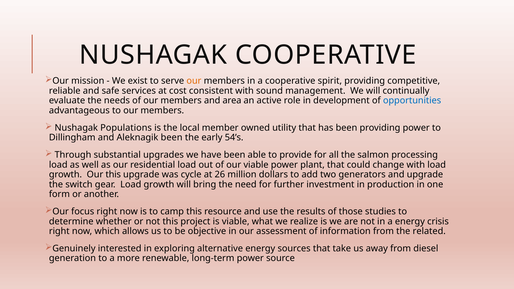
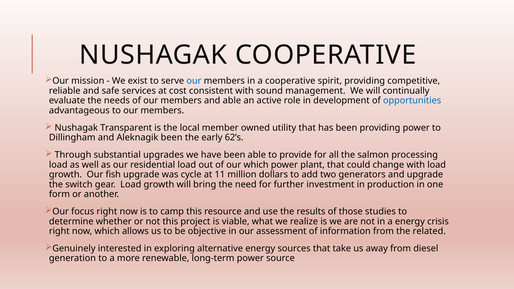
our at (194, 81) colour: orange -> blue
and area: area -> able
Populations: Populations -> Transparent
54’s: 54’s -> 62’s
our viable: viable -> which
Our this: this -> fish
26: 26 -> 11
